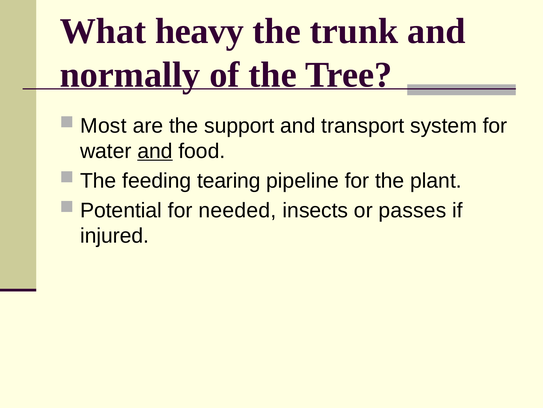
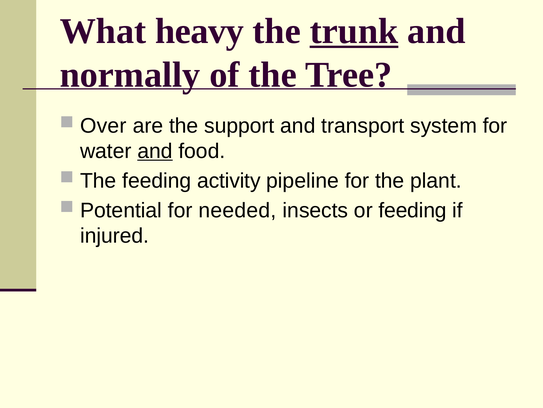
trunk underline: none -> present
Most: Most -> Over
tearing: tearing -> activity
or passes: passes -> feeding
